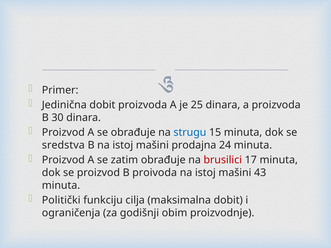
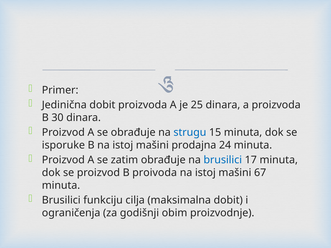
sredstva: sredstva -> isporuke
brusilici at (223, 160) colour: red -> blue
43: 43 -> 67
Politički at (61, 200): Politički -> Brusilici
